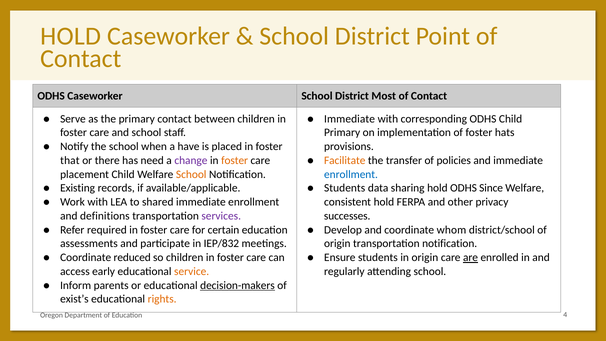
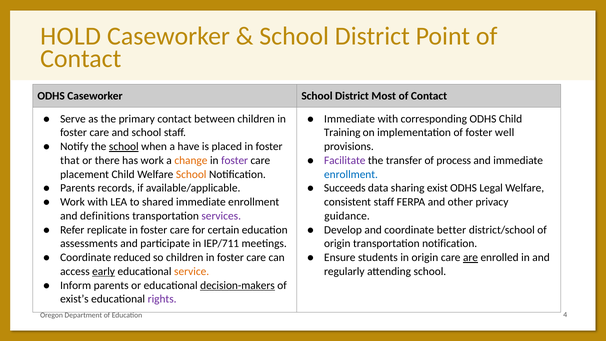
Primary at (342, 133): Primary -> Training
hats: hats -> well
school at (124, 147) underline: none -> present
Facilitate colour: orange -> purple
policies: policies -> process
has need: need -> work
change colour: purple -> orange
foster at (235, 160) colour: orange -> purple
Existing at (78, 188): Existing -> Parents
Students at (345, 188): Students -> Succeeds
sharing hold: hold -> exist
Since: Since -> Legal
consistent hold: hold -> staff
successes: successes -> guidance
required: required -> replicate
whom: whom -> better
IEP/832: IEP/832 -> IEP/711
early underline: none -> present
rights colour: orange -> purple
